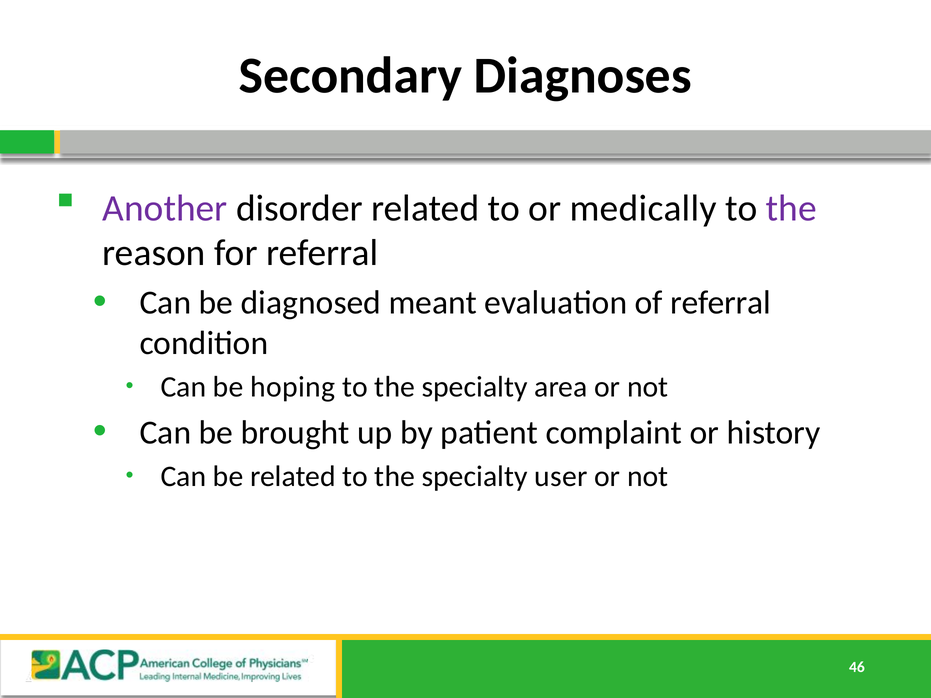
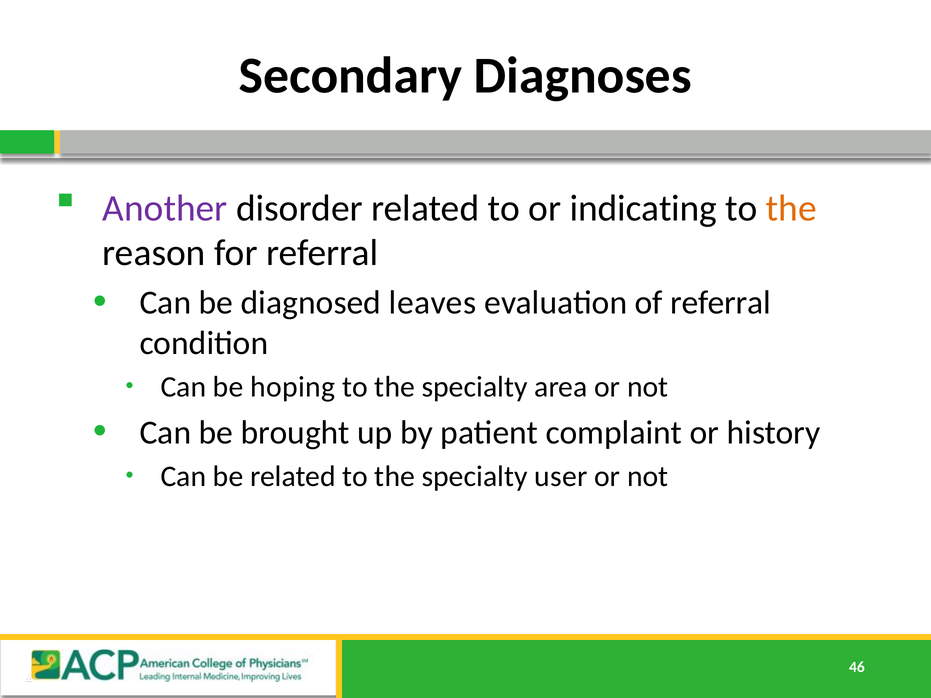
medically: medically -> indicating
the at (791, 208) colour: purple -> orange
meant: meant -> leaves
